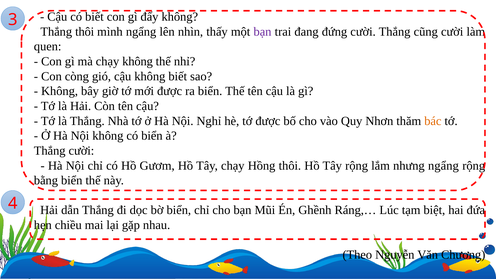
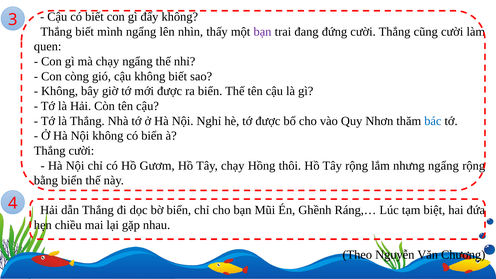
Thắng thôi: thôi -> biết
chạy không: không -> ngẩng
bác colour: orange -> blue
